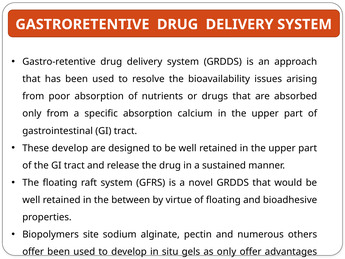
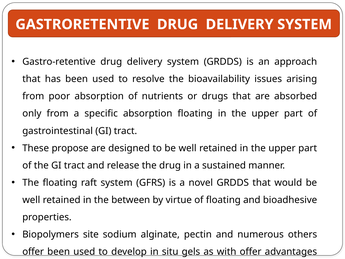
absorption calcium: calcium -> floating
These develop: develop -> propose
as only: only -> with
